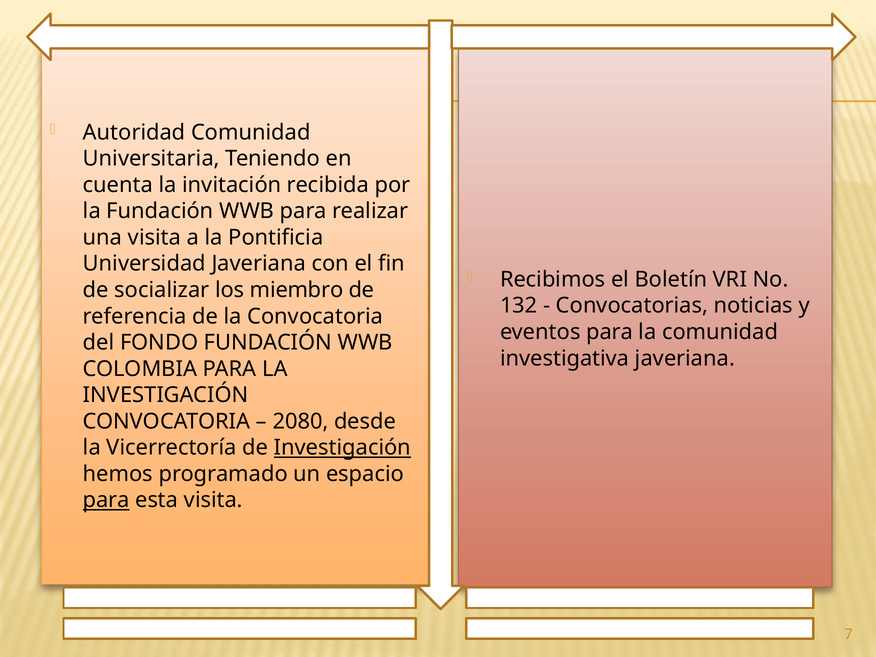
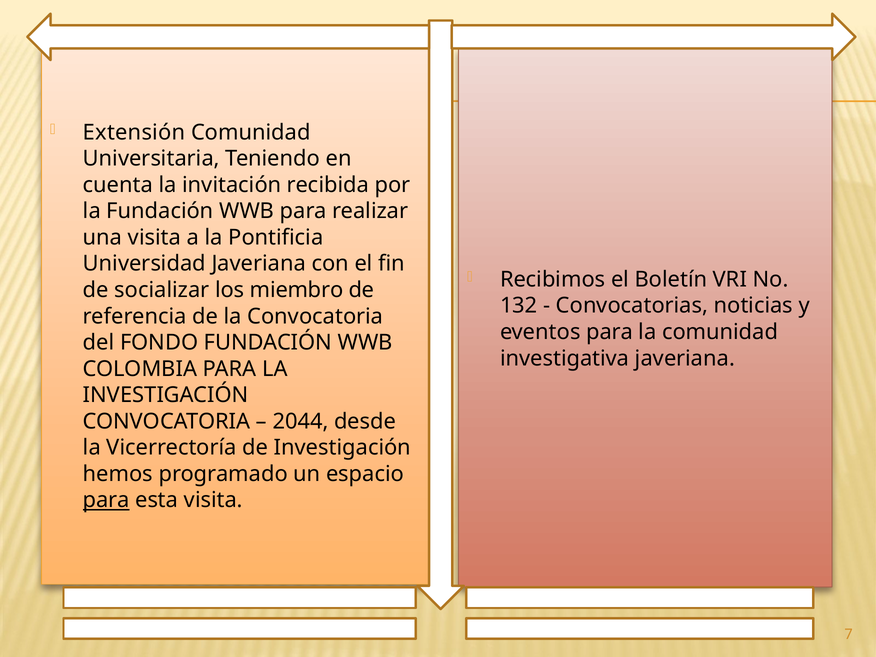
Autoridad: Autoridad -> Extensión
2080: 2080 -> 2044
Investigación at (342, 448) underline: present -> none
